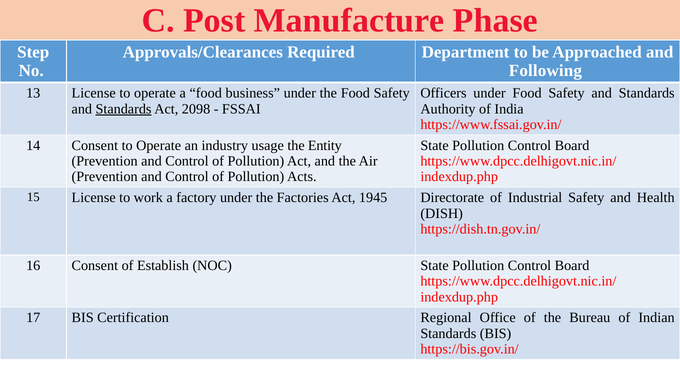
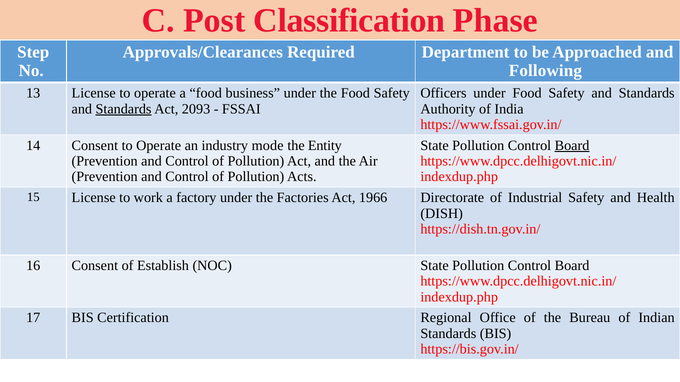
Manufacture: Manufacture -> Classification
2098: 2098 -> 2093
usage: usage -> mode
Board at (572, 146) underline: none -> present
1945: 1945 -> 1966
